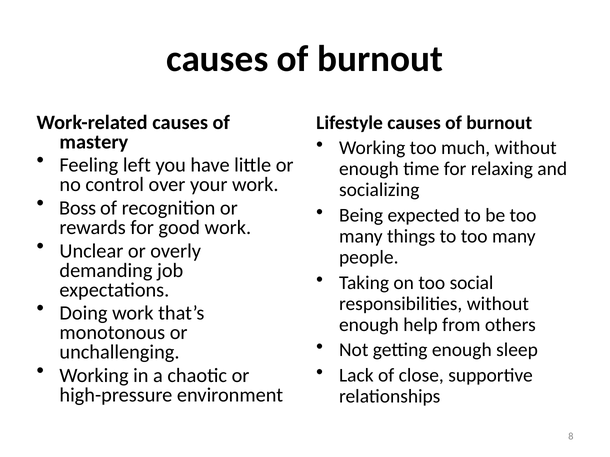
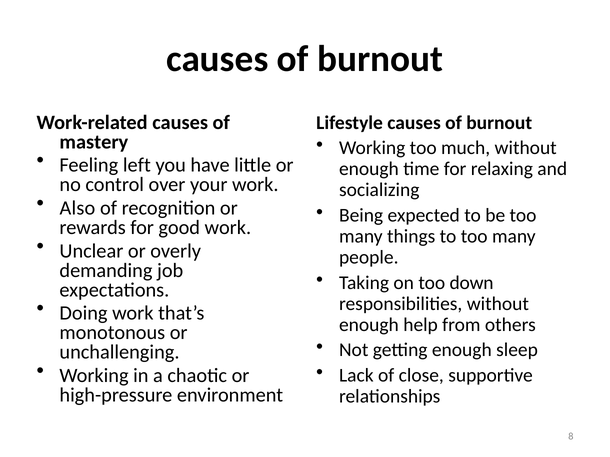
Boss: Boss -> Also
social: social -> down
